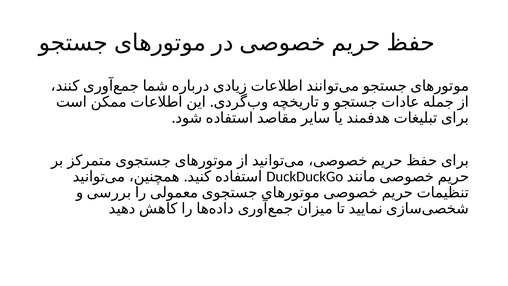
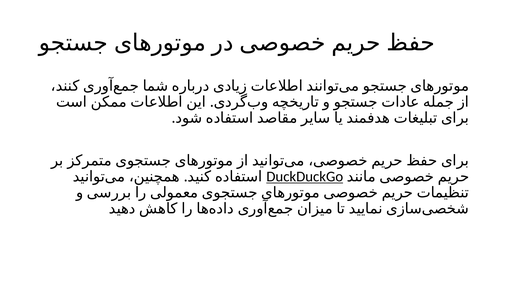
DuckDuckGo underline: none -> present
